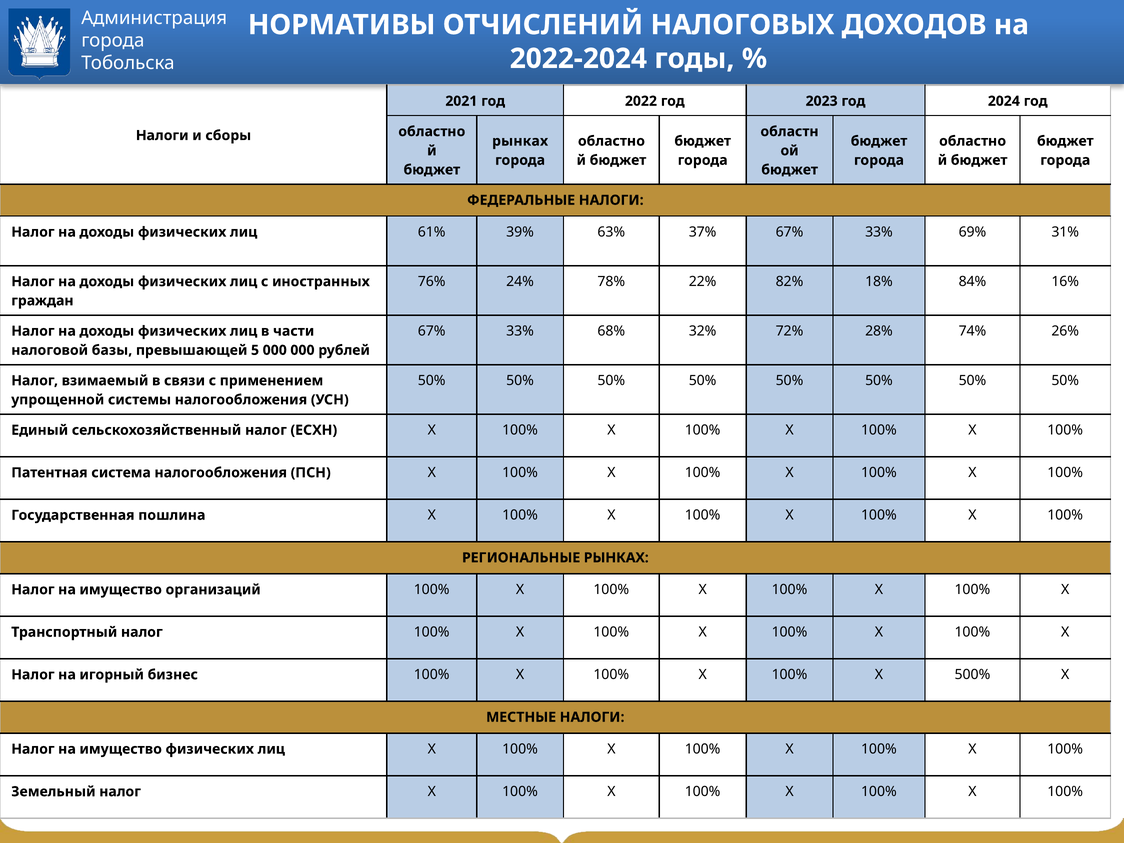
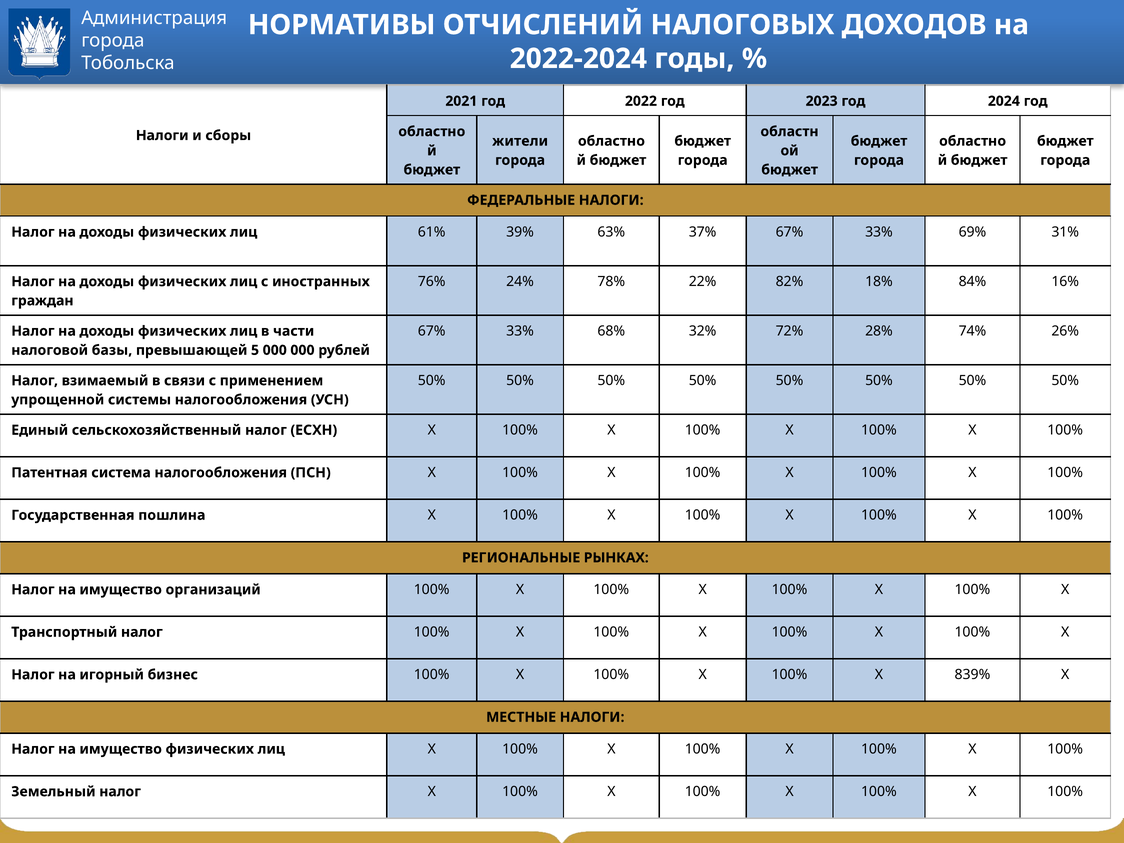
рынках at (520, 141): рынках -> жители
500%: 500% -> 839%
